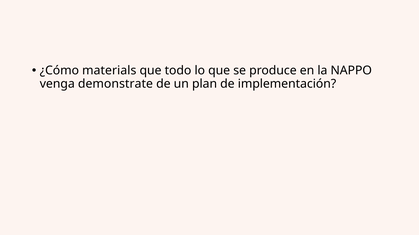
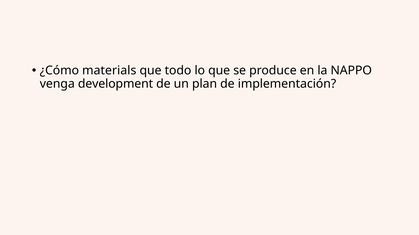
demonstrate: demonstrate -> development
